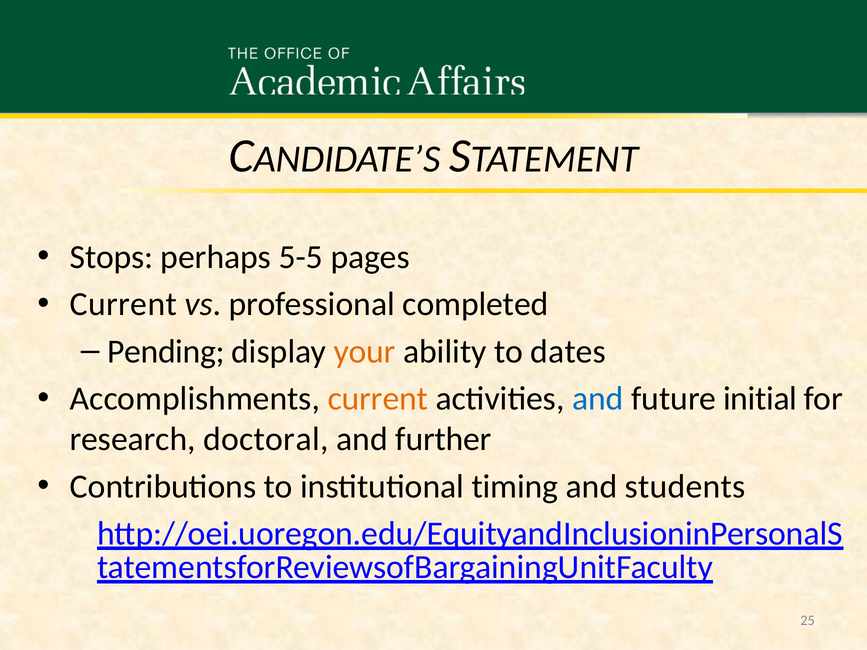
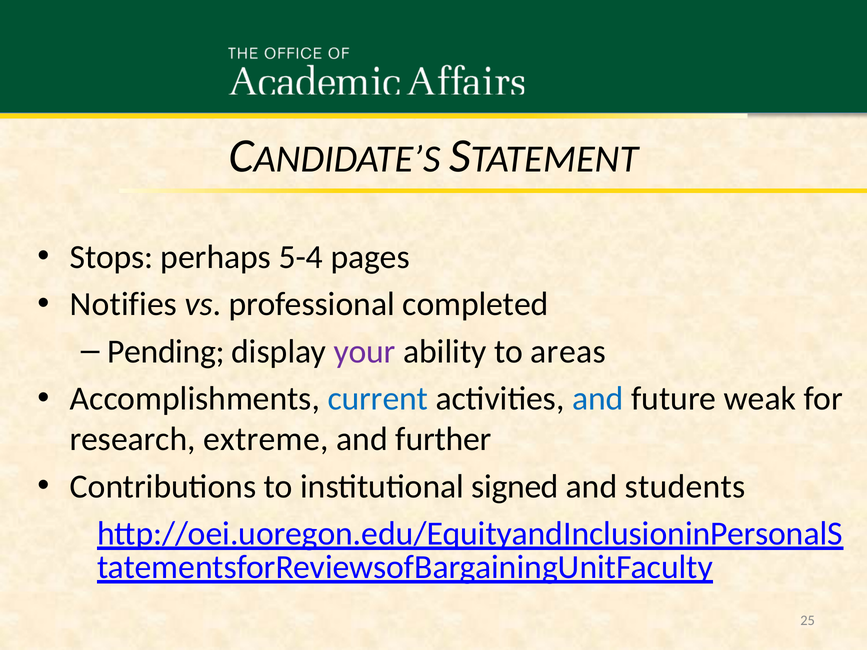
5-5: 5-5 -> 5-4
Current at (123, 304): Current -> Notifies
your colour: orange -> purple
dates: dates -> areas
current at (378, 399) colour: orange -> blue
initial: initial -> weak
doctoral: doctoral -> extreme
timing: timing -> signed
